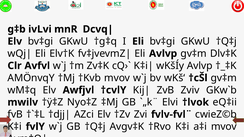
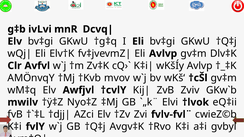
a‡i mvov: mvov -> gvbyl
